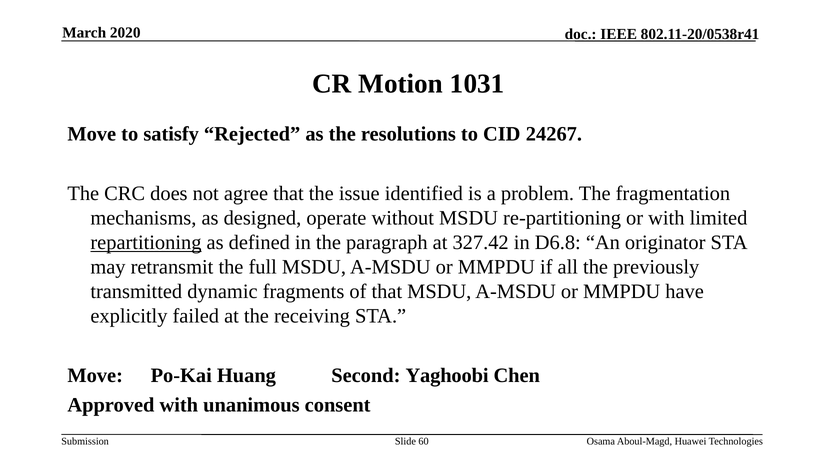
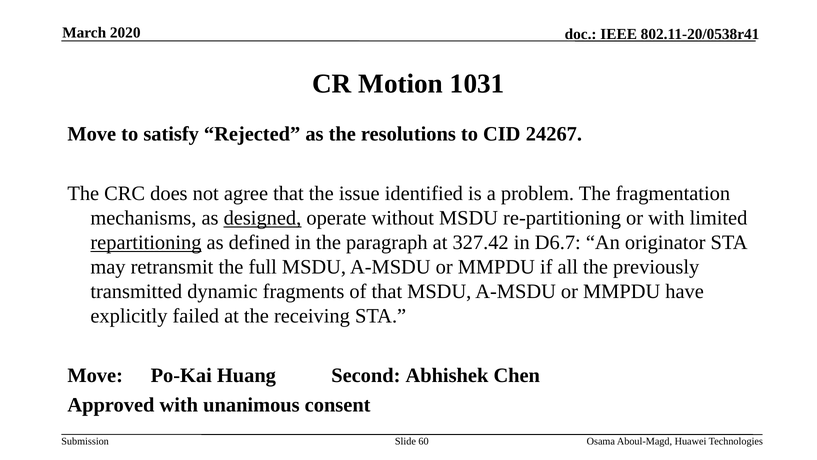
designed underline: none -> present
D6.8: D6.8 -> D6.7
Yaghoobi: Yaghoobi -> Abhishek
